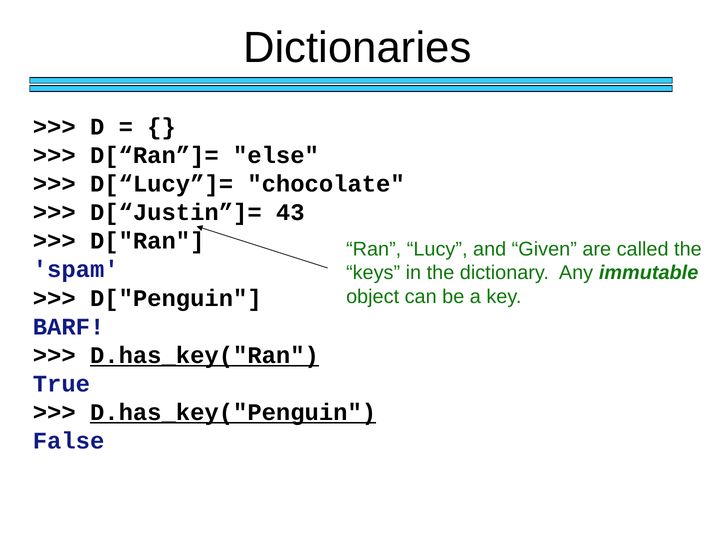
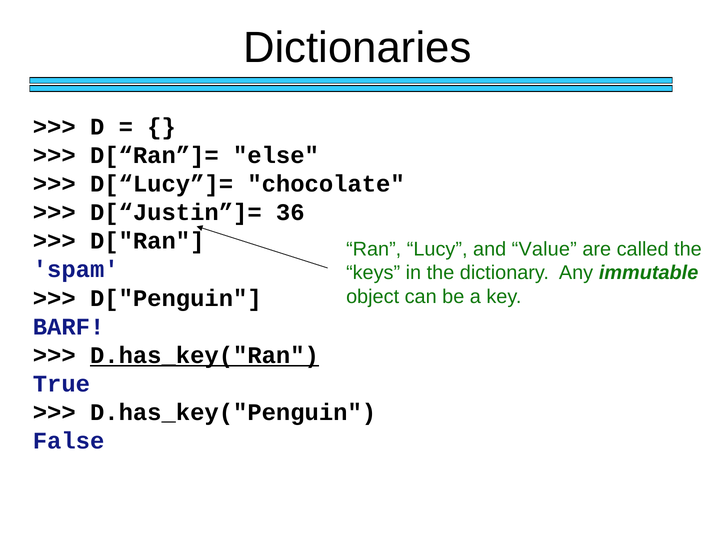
43: 43 -> 36
Given: Given -> Value
D.has_key("Penguin underline: present -> none
